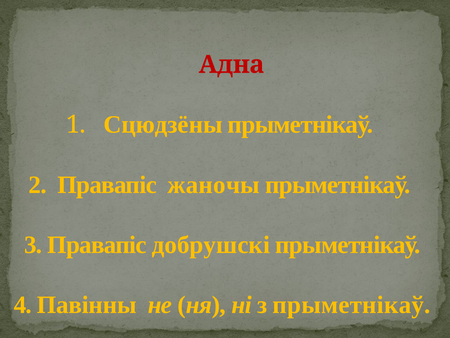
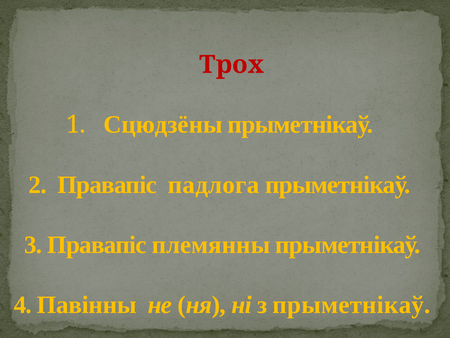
Адна: Адна -> Трох
жаночы: жаночы -> падлога
добрушскі: добрушскі -> племянны
